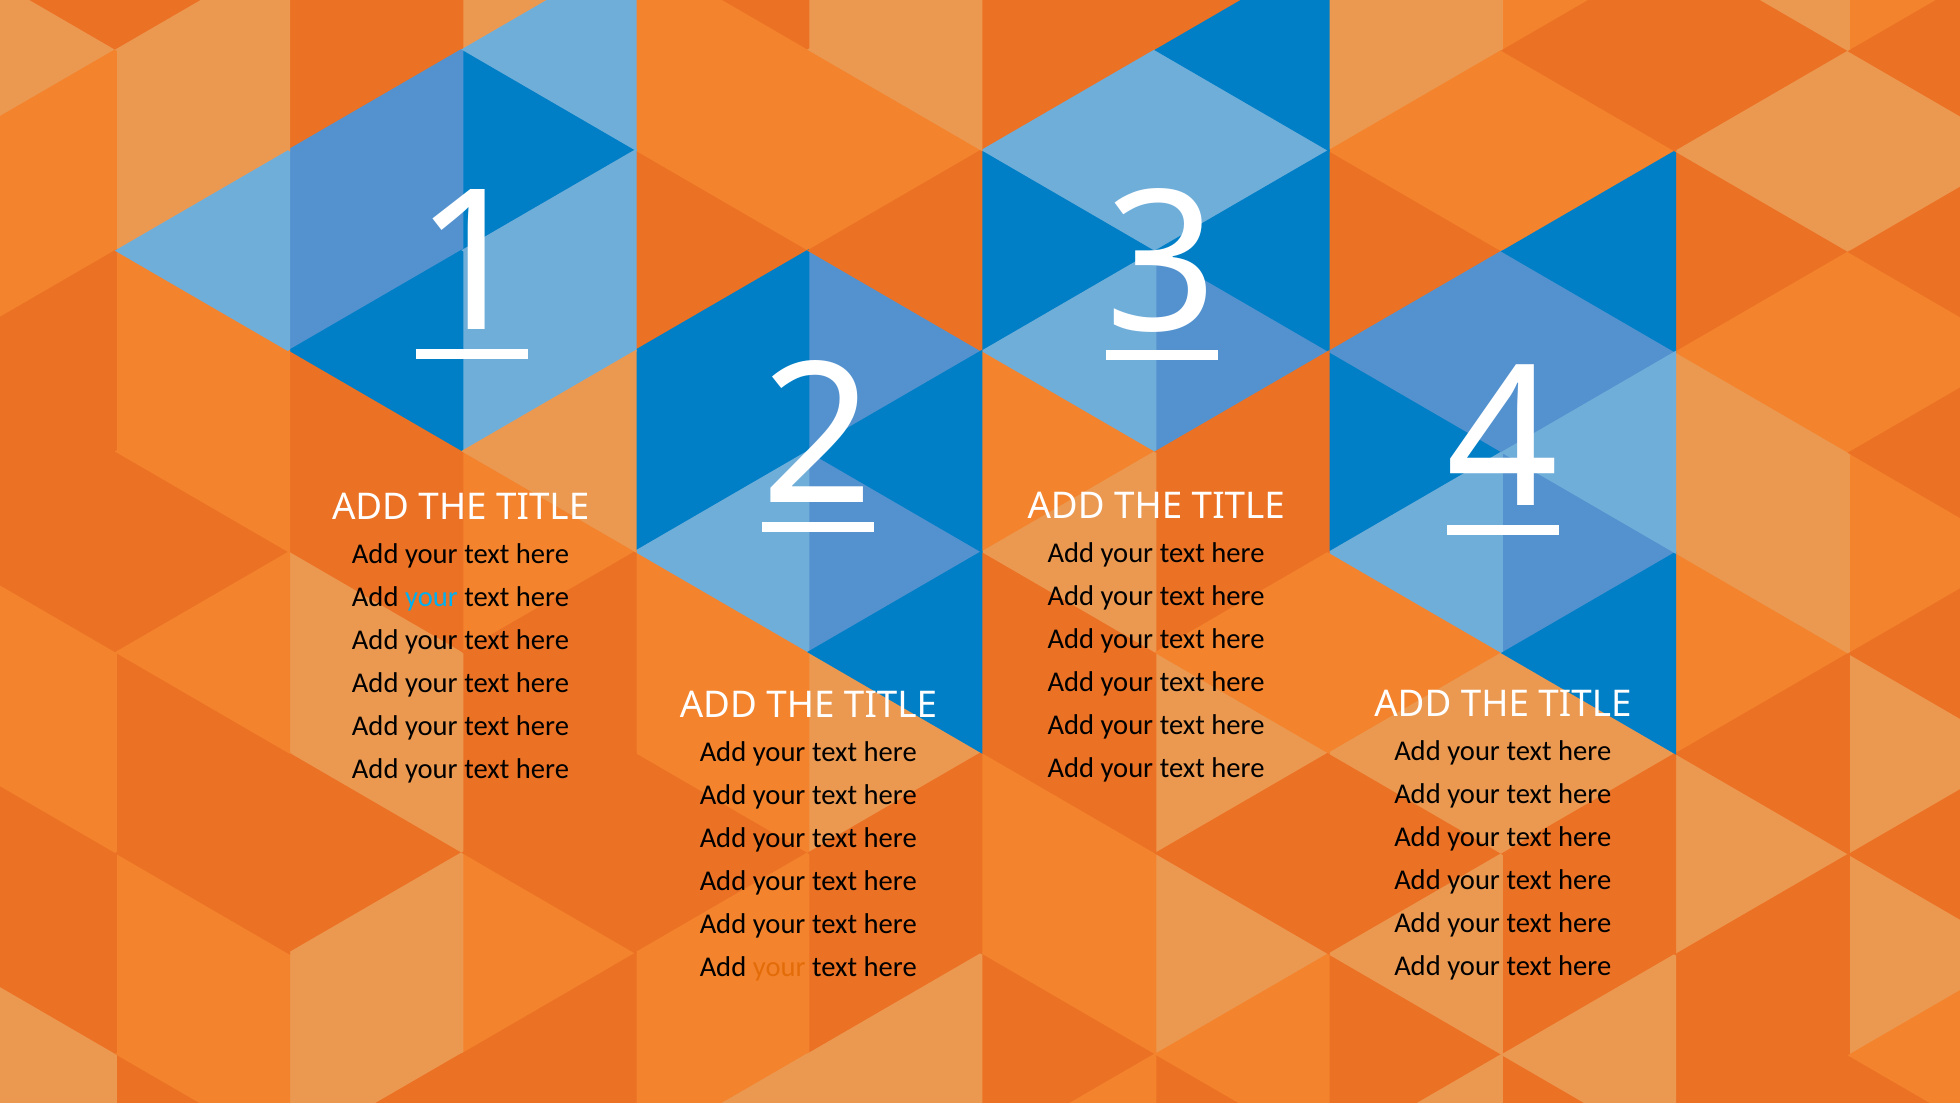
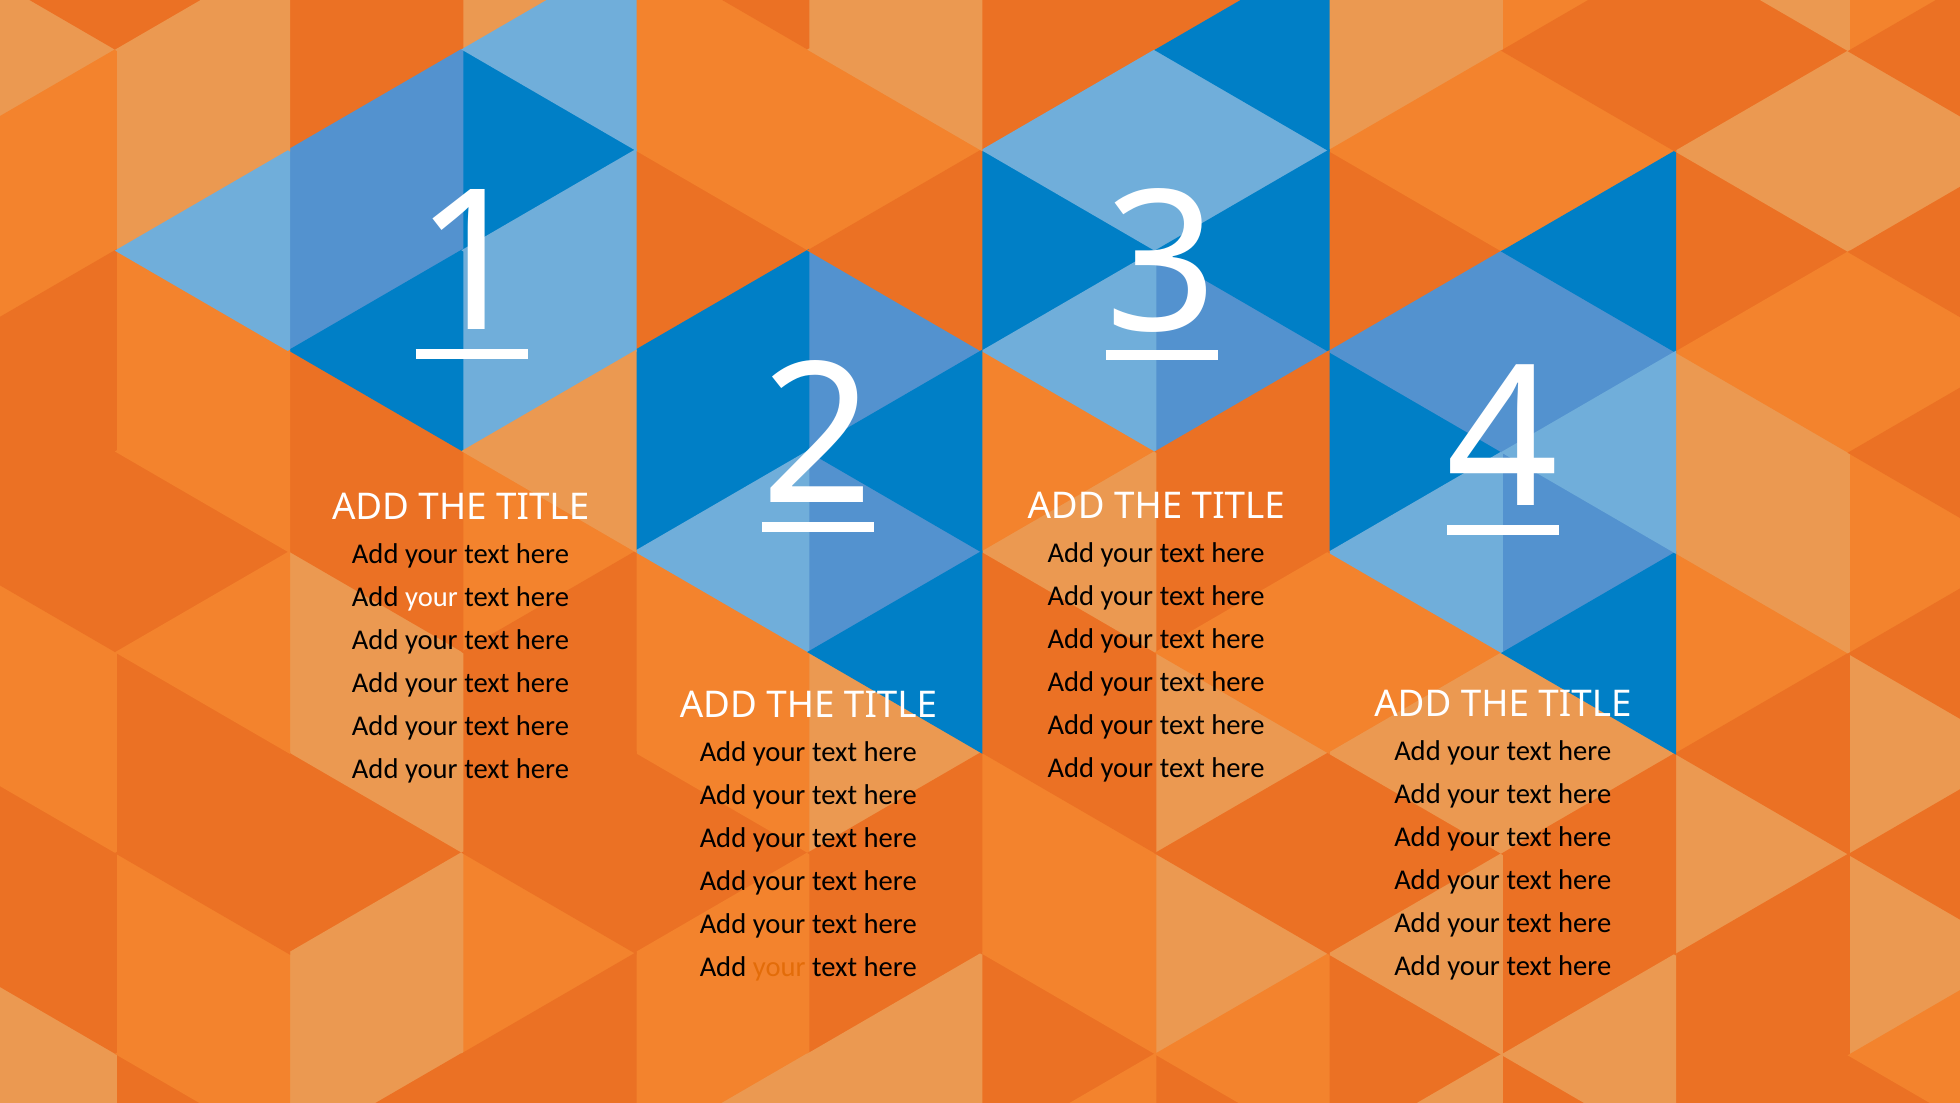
your at (431, 597) colour: light blue -> white
